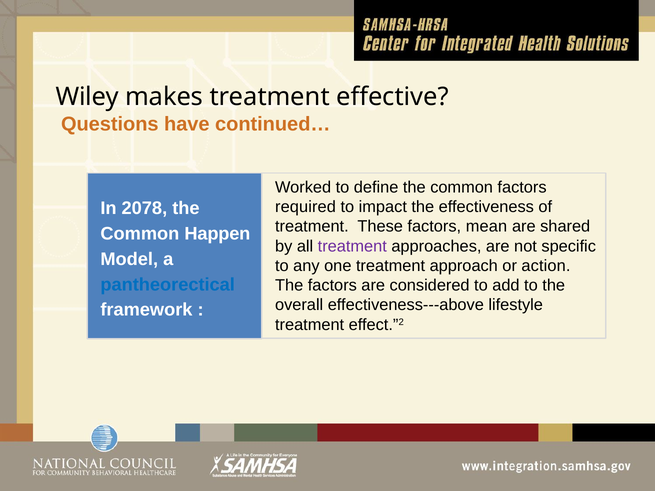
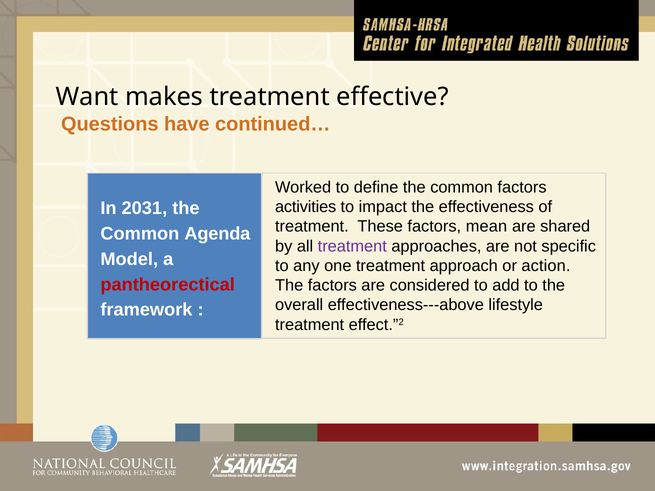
Wiley: Wiley -> Want
required: required -> activities
2078: 2078 -> 2031
Happen: Happen -> Agenda
pantheorectical colour: blue -> red
